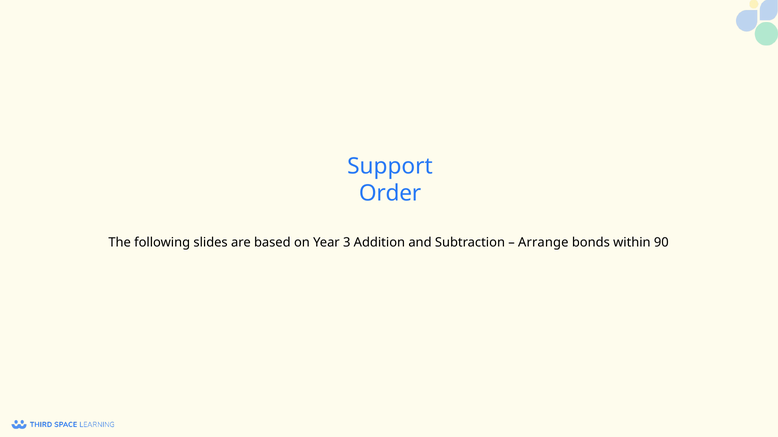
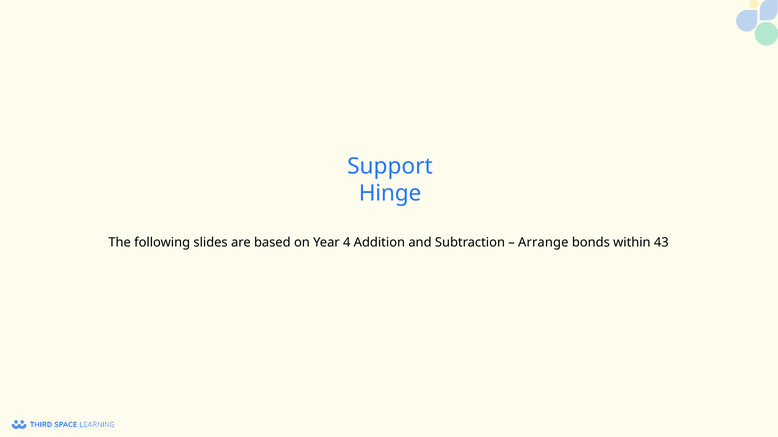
Order: Order -> Hinge
3: 3 -> 4
90: 90 -> 43
